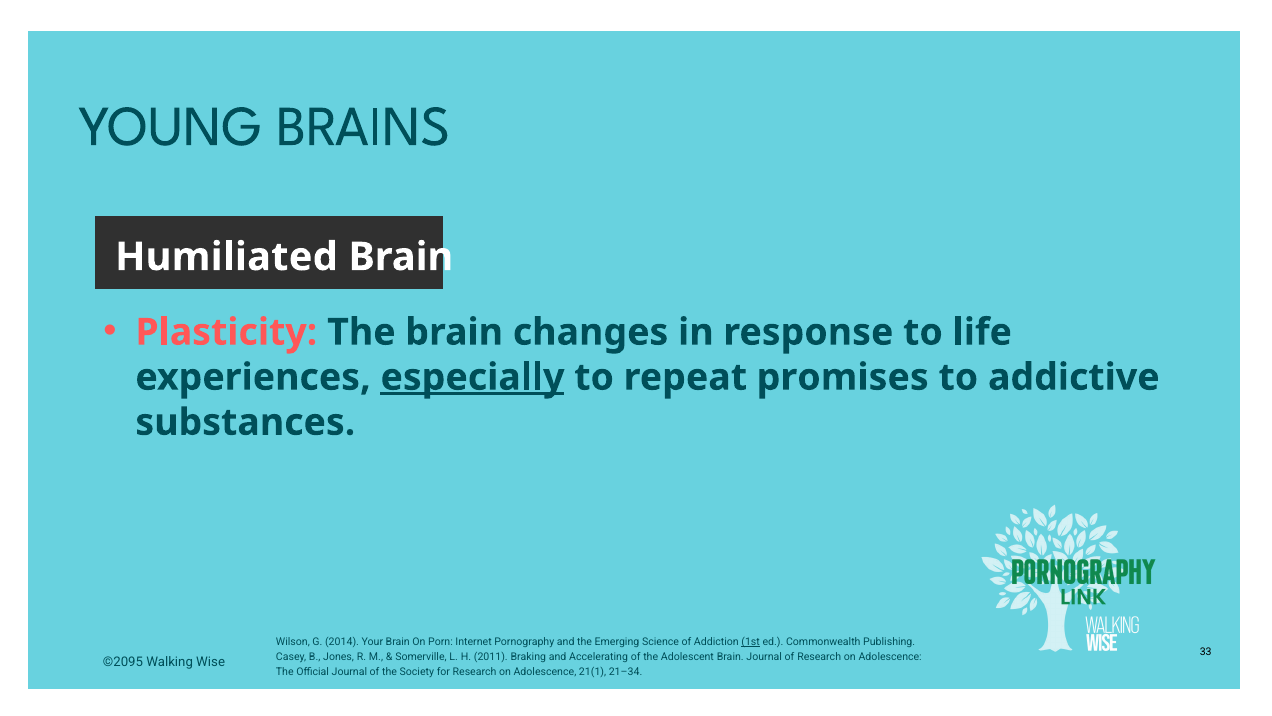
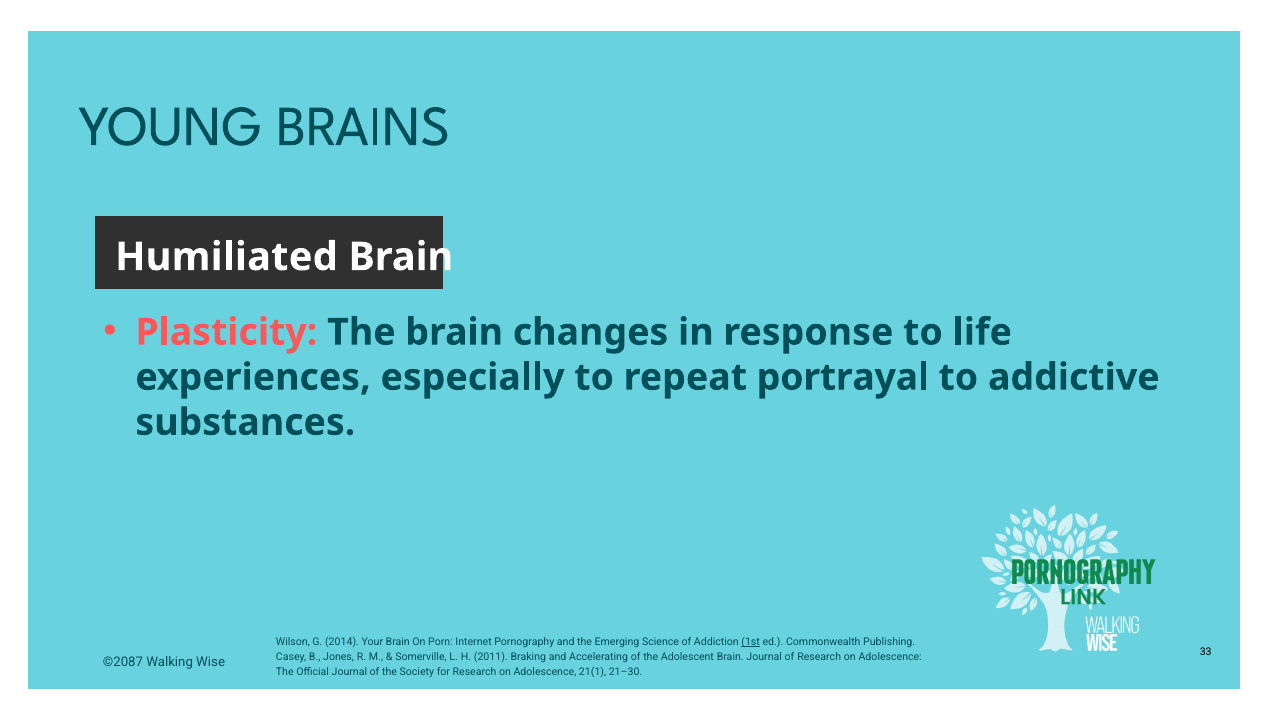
especially underline: present -> none
promises: promises -> portrayal
©2095: ©2095 -> ©2087
21–34: 21–34 -> 21–30
